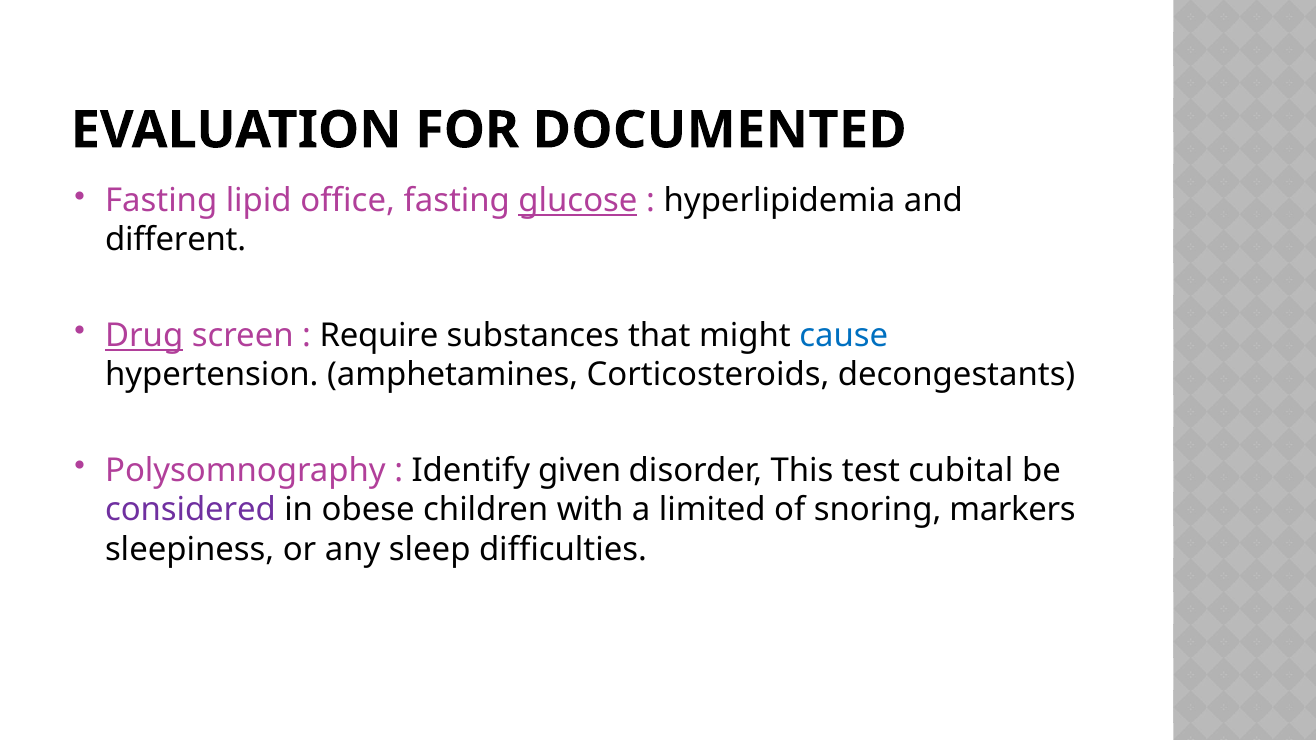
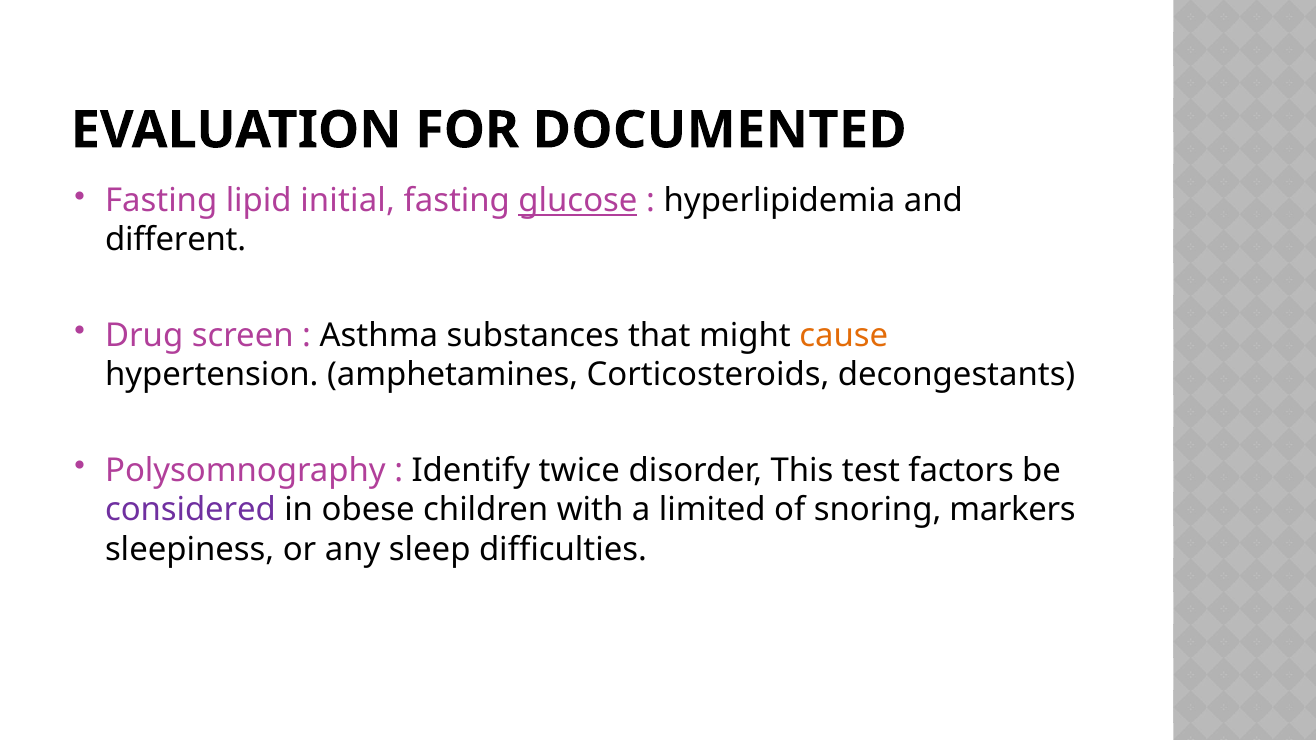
office: office -> initial
Drug underline: present -> none
Require: Require -> Asthma
cause colour: blue -> orange
given: given -> twice
cubital: cubital -> factors
